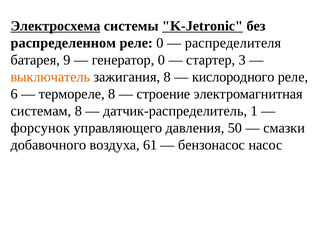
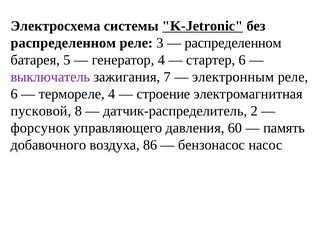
Электросхема underline: present -> none
реле 0: 0 -> 3
распределителя at (233, 43): распределителя -> распределенном
9: 9 -> 5
генератор 0: 0 -> 4
стартер 3: 3 -> 6
выключатель colour: orange -> purple
зажигания 8: 8 -> 7
кислородного: кислородного -> электронным
термореле 8: 8 -> 4
системам: системам -> пусковой
1: 1 -> 2
50: 50 -> 60
смазки: смазки -> память
61: 61 -> 86
